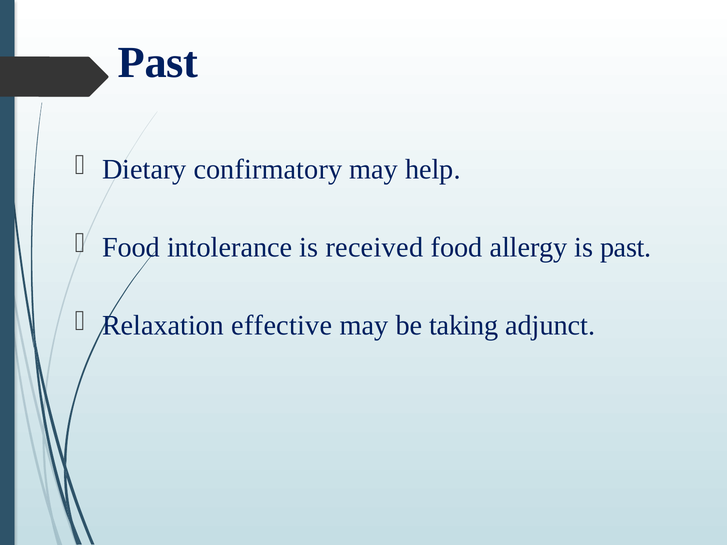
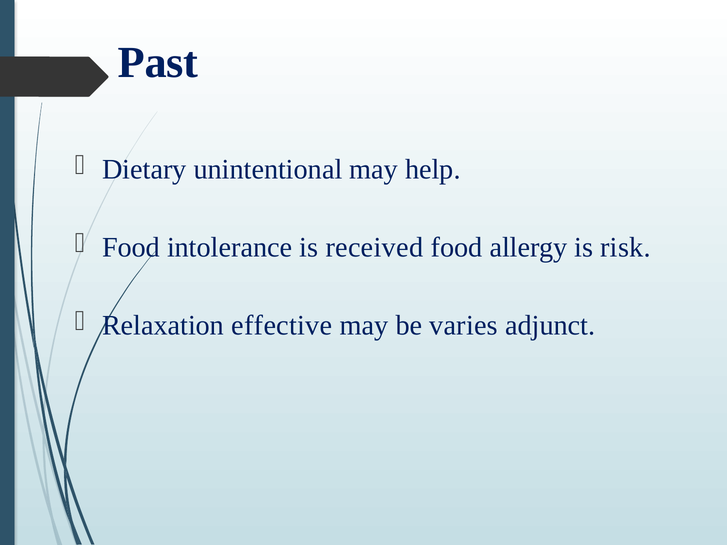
confirmatory: confirmatory -> unintentional
is past: past -> risk
taking: taking -> varies
